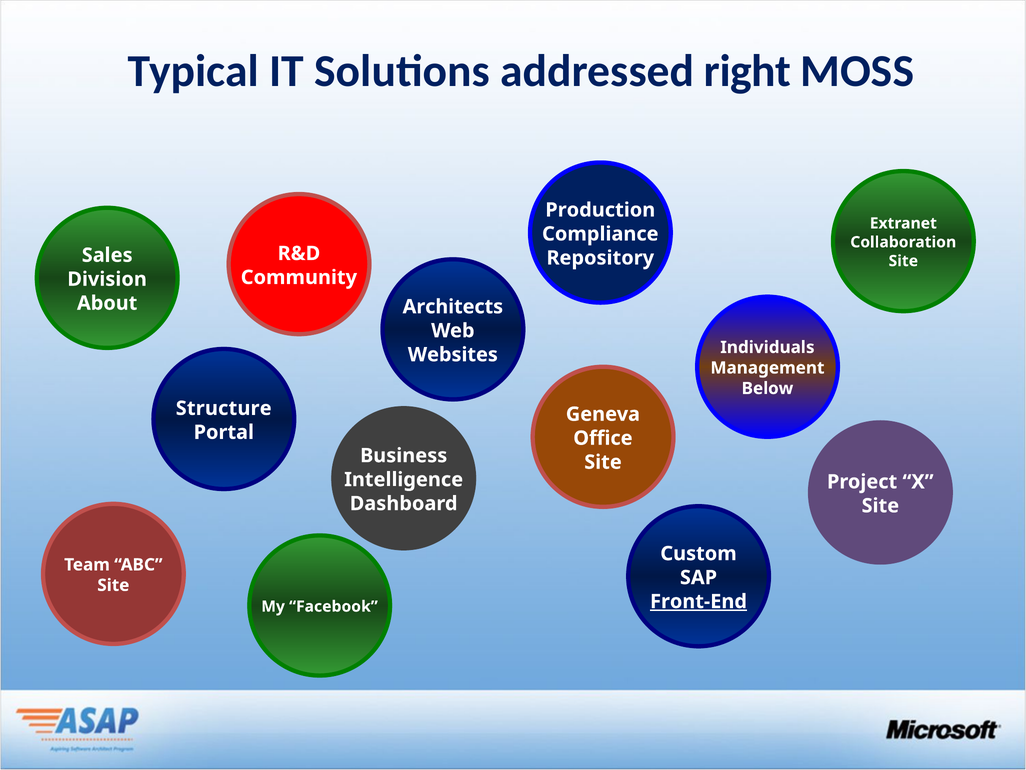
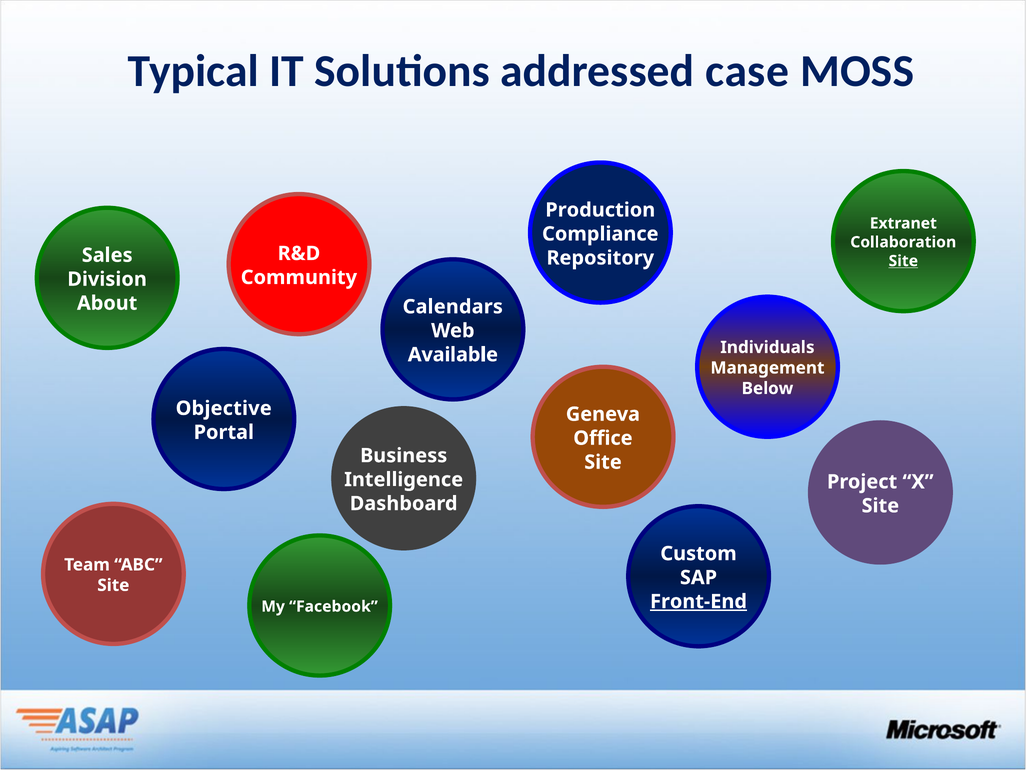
right: right -> case
Site at (903, 261) underline: none -> present
Architects: Architects -> Calendars
Websites: Websites -> Available
Structure: Structure -> Objective
